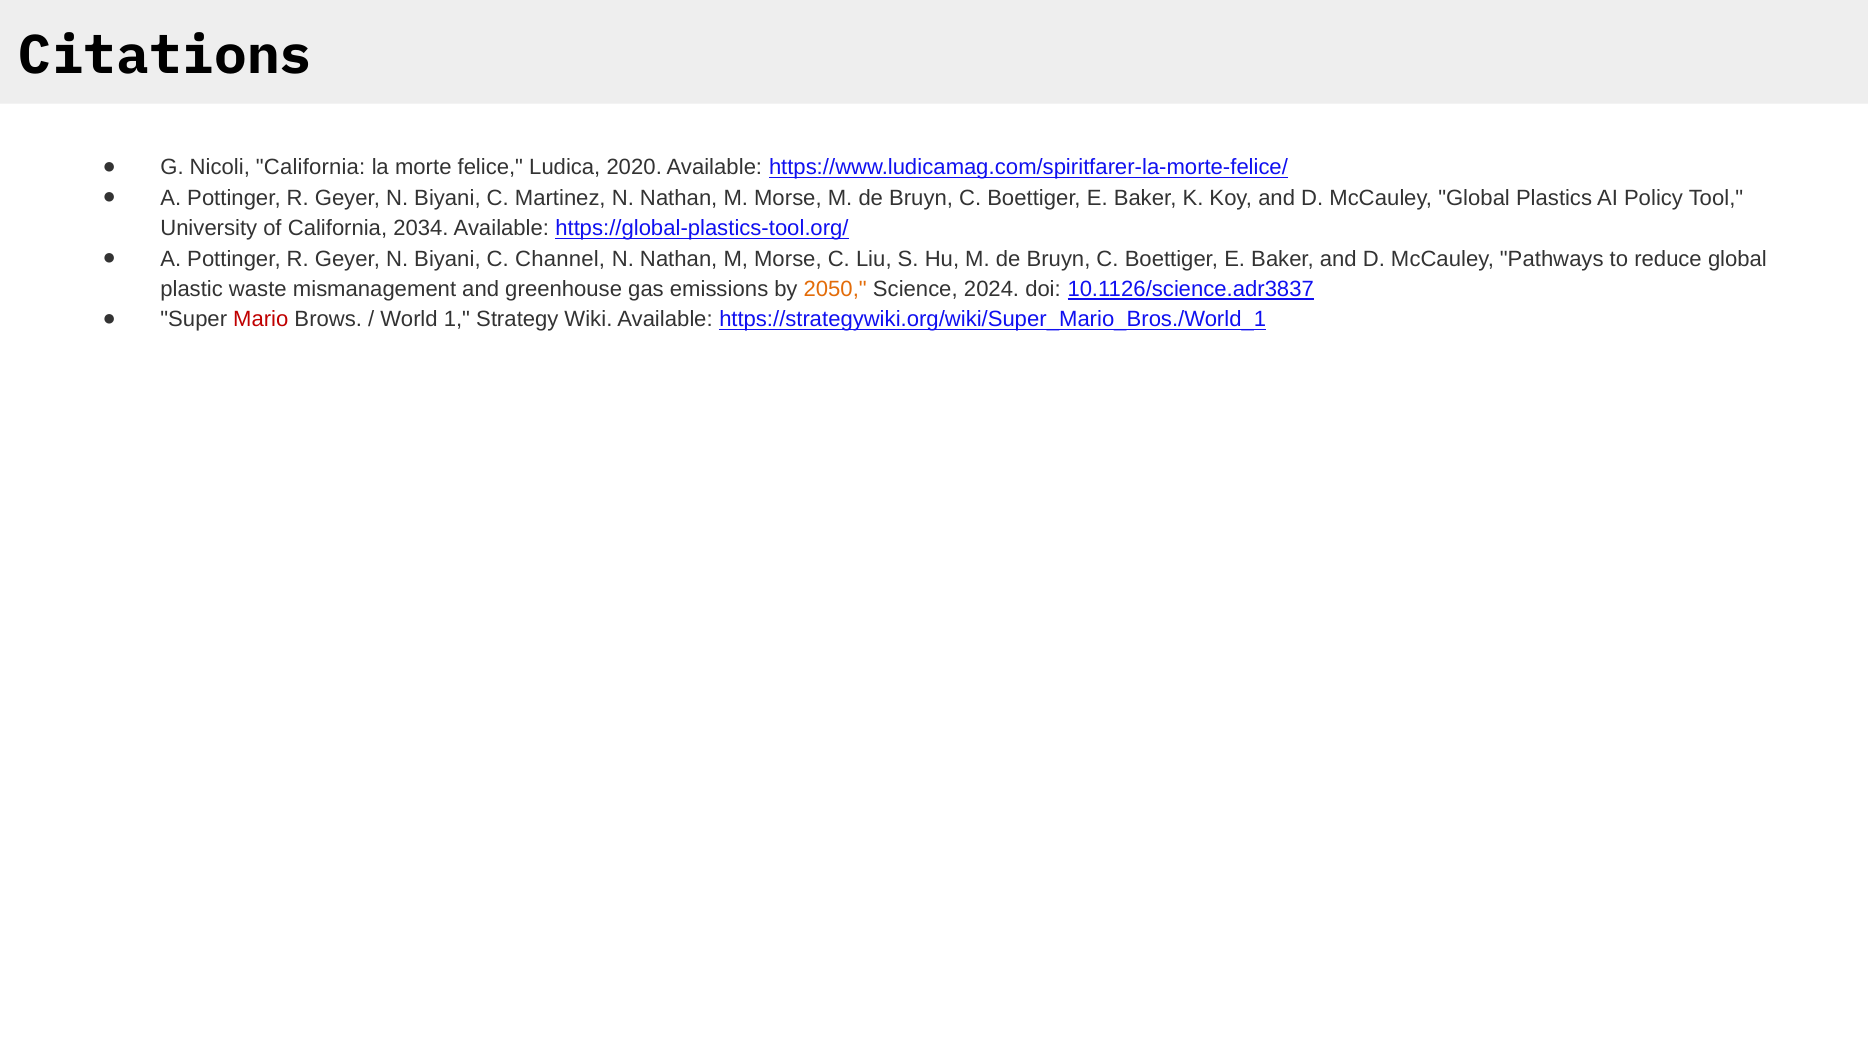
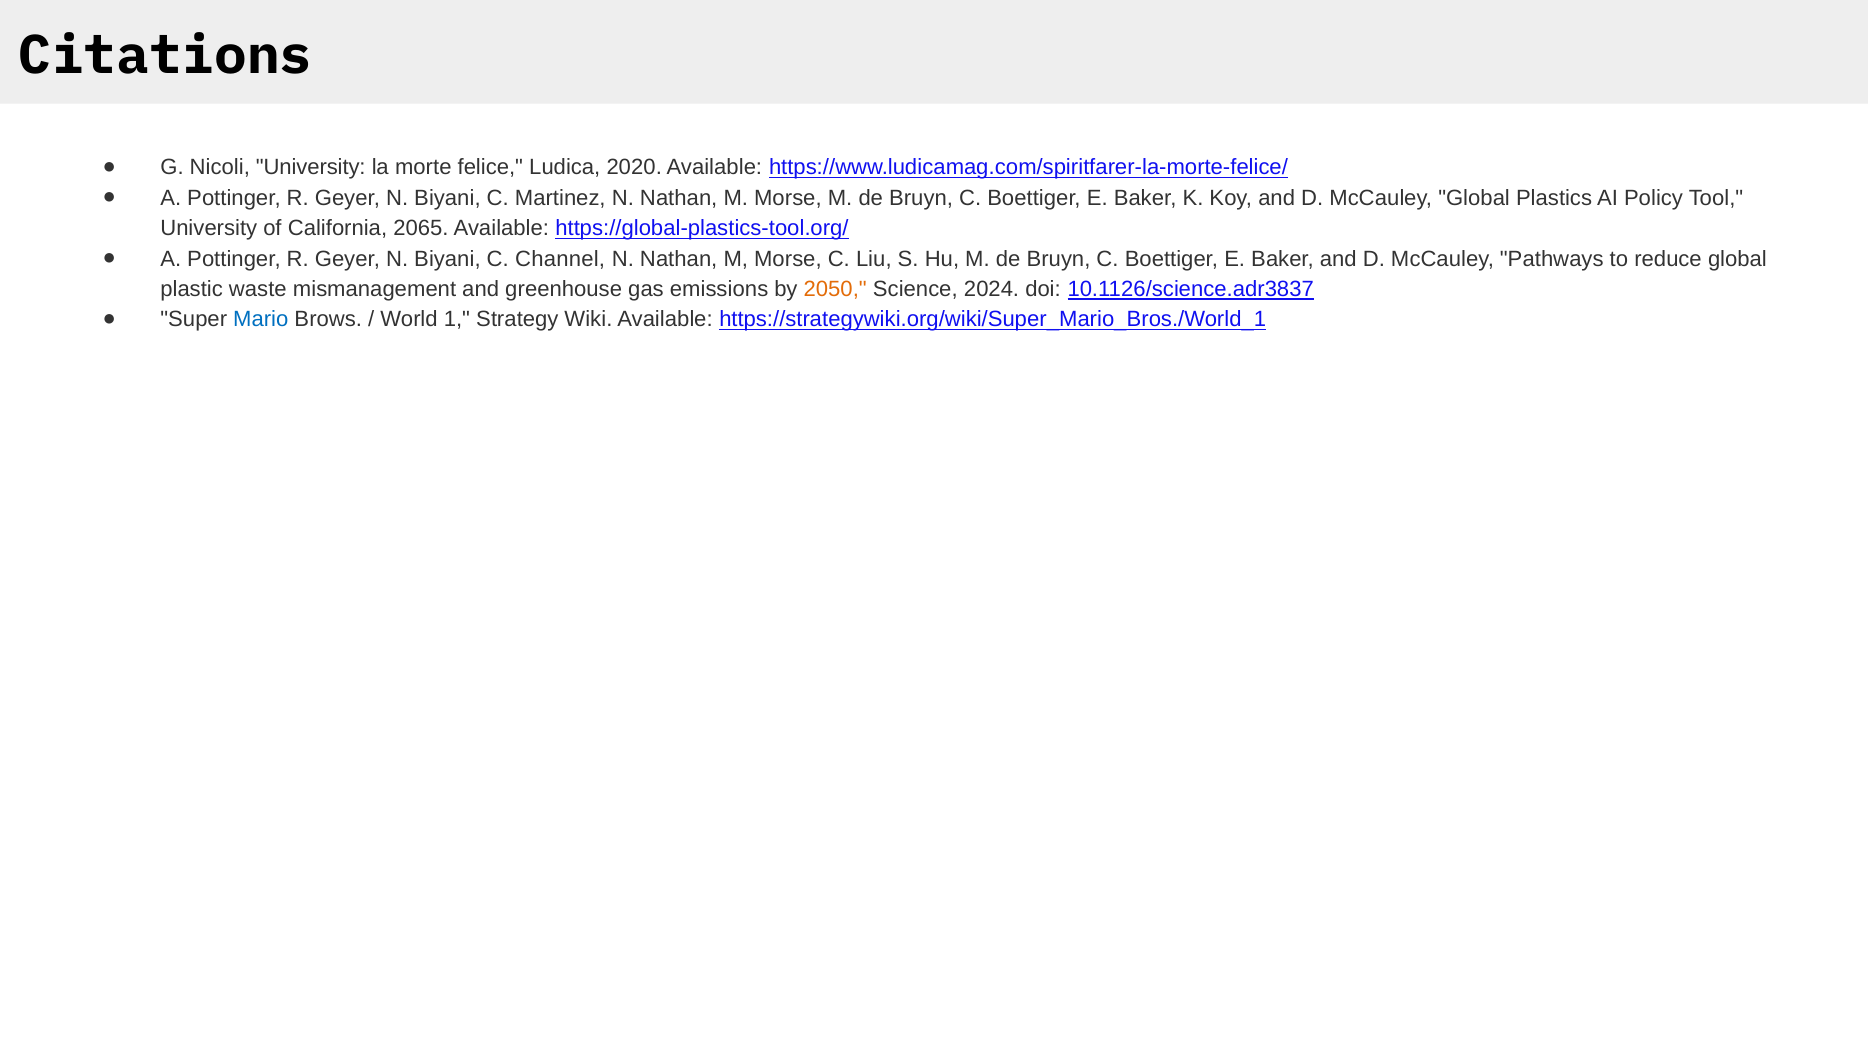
Nicoli California: California -> University
2034: 2034 -> 2065
Mario colour: red -> blue
